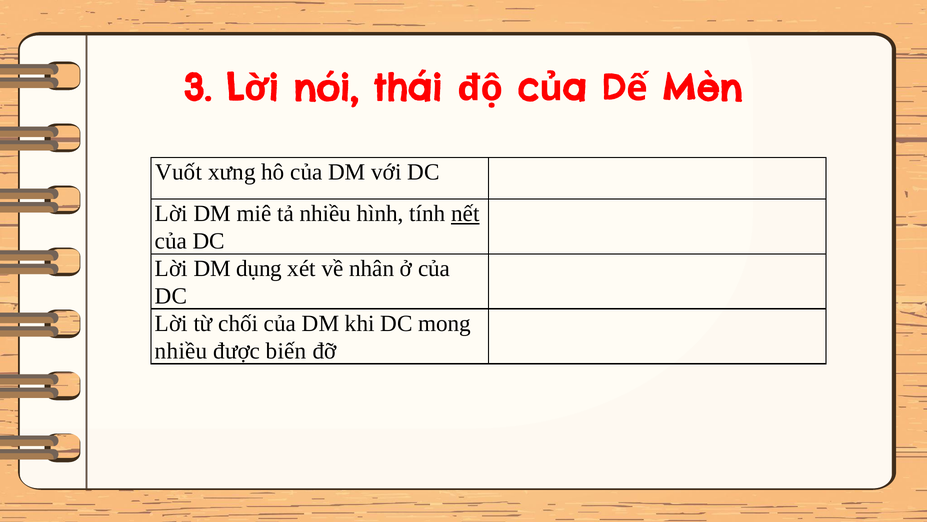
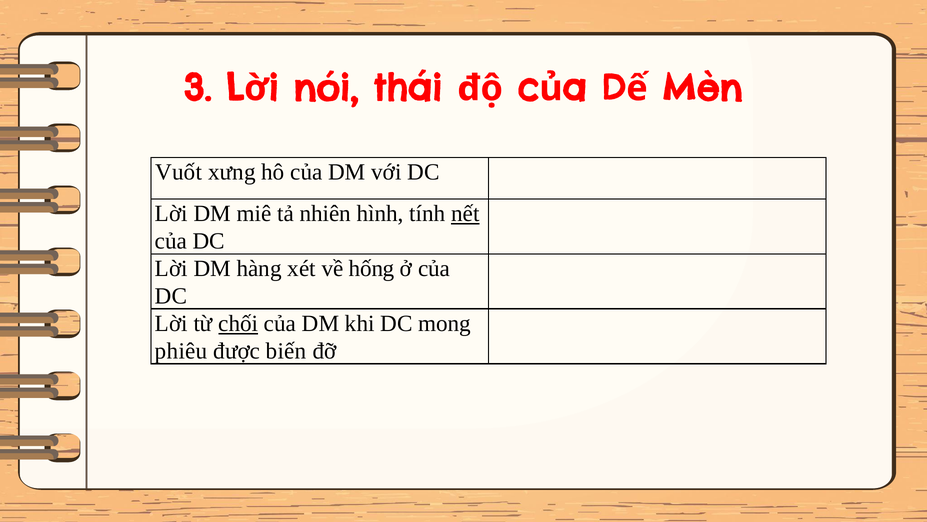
tả nhiều: nhiều -> nhiên
dụng: dụng -> hàng
nhân: nhân -> hống
chối underline: none -> present
nhiều at (181, 351): nhiều -> phiêu
